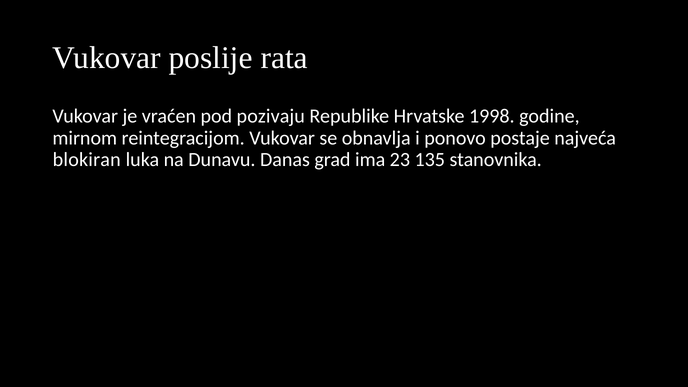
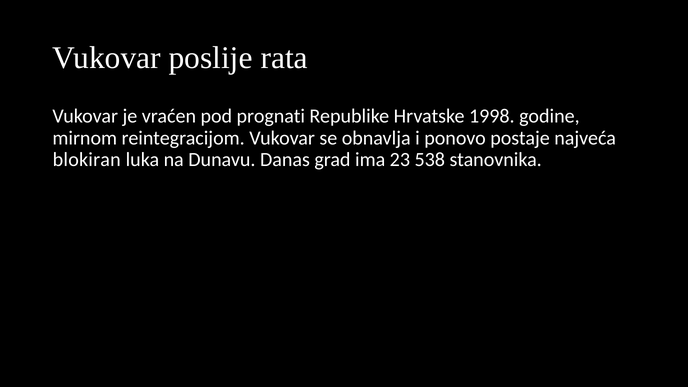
pozivaju: pozivaju -> prognati
135: 135 -> 538
